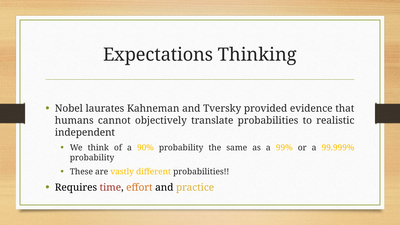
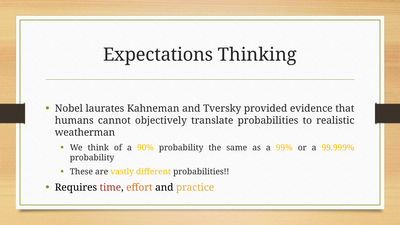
independent: independent -> weatherman
